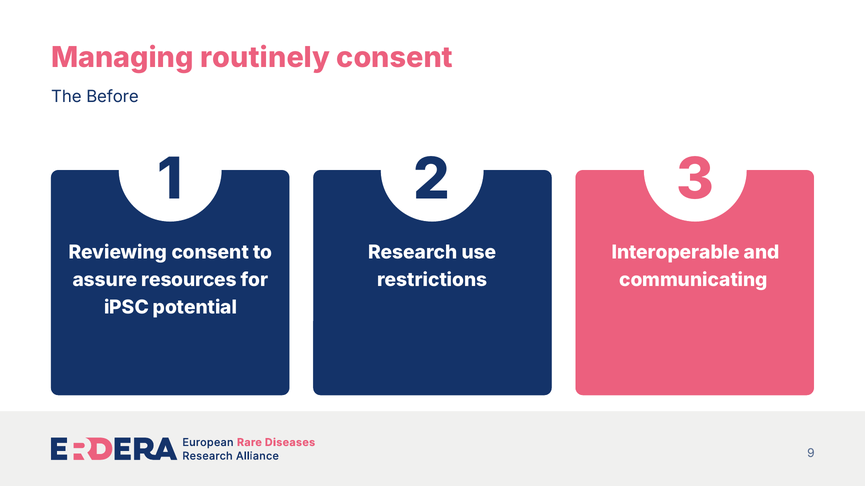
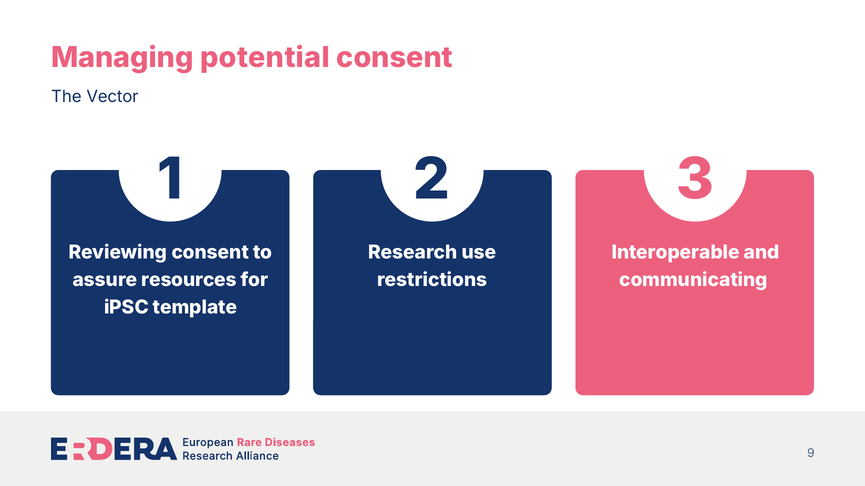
routinely: routinely -> potential
Before: Before -> Vector
potential: potential -> template
